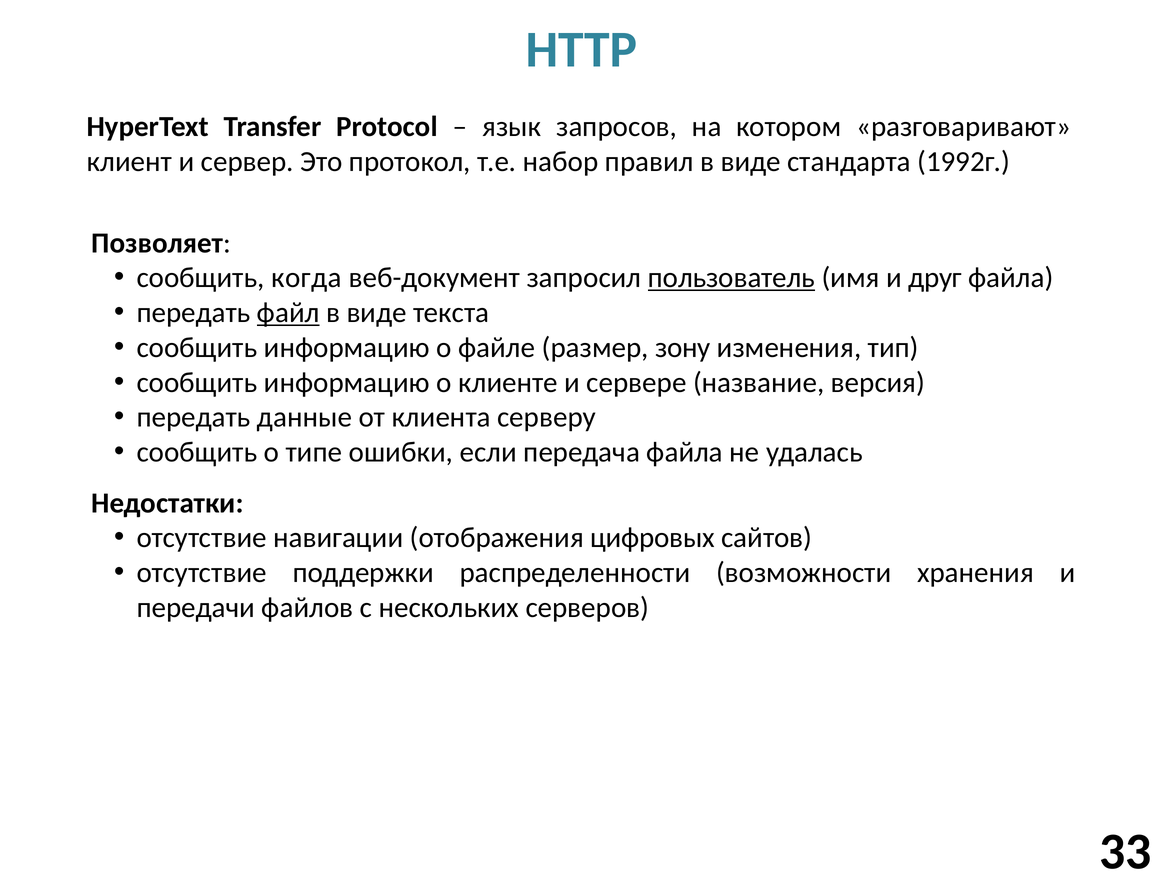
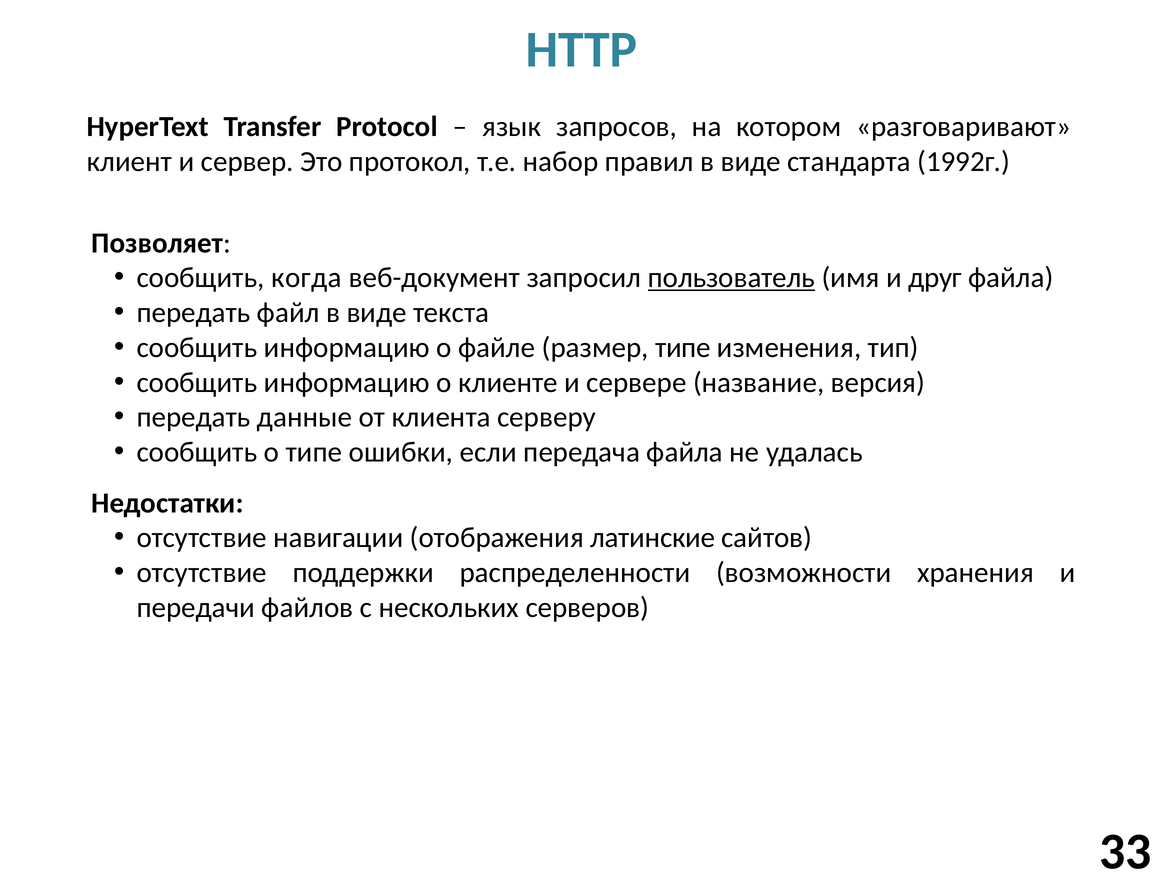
файл underline: present -> none
размер зону: зону -> типе
цифровых: цифровых -> латинские
